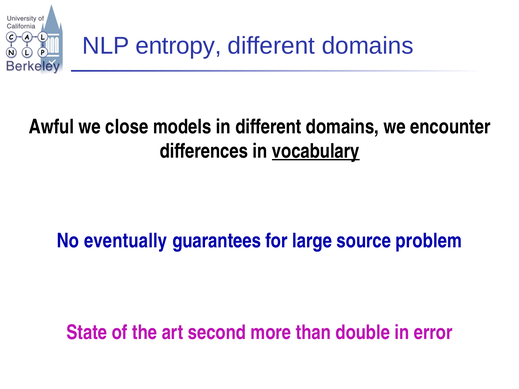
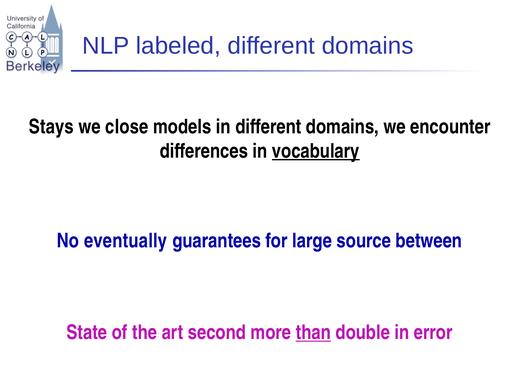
entropy: entropy -> labeled
Awful: Awful -> Stays
problem: problem -> between
than underline: none -> present
